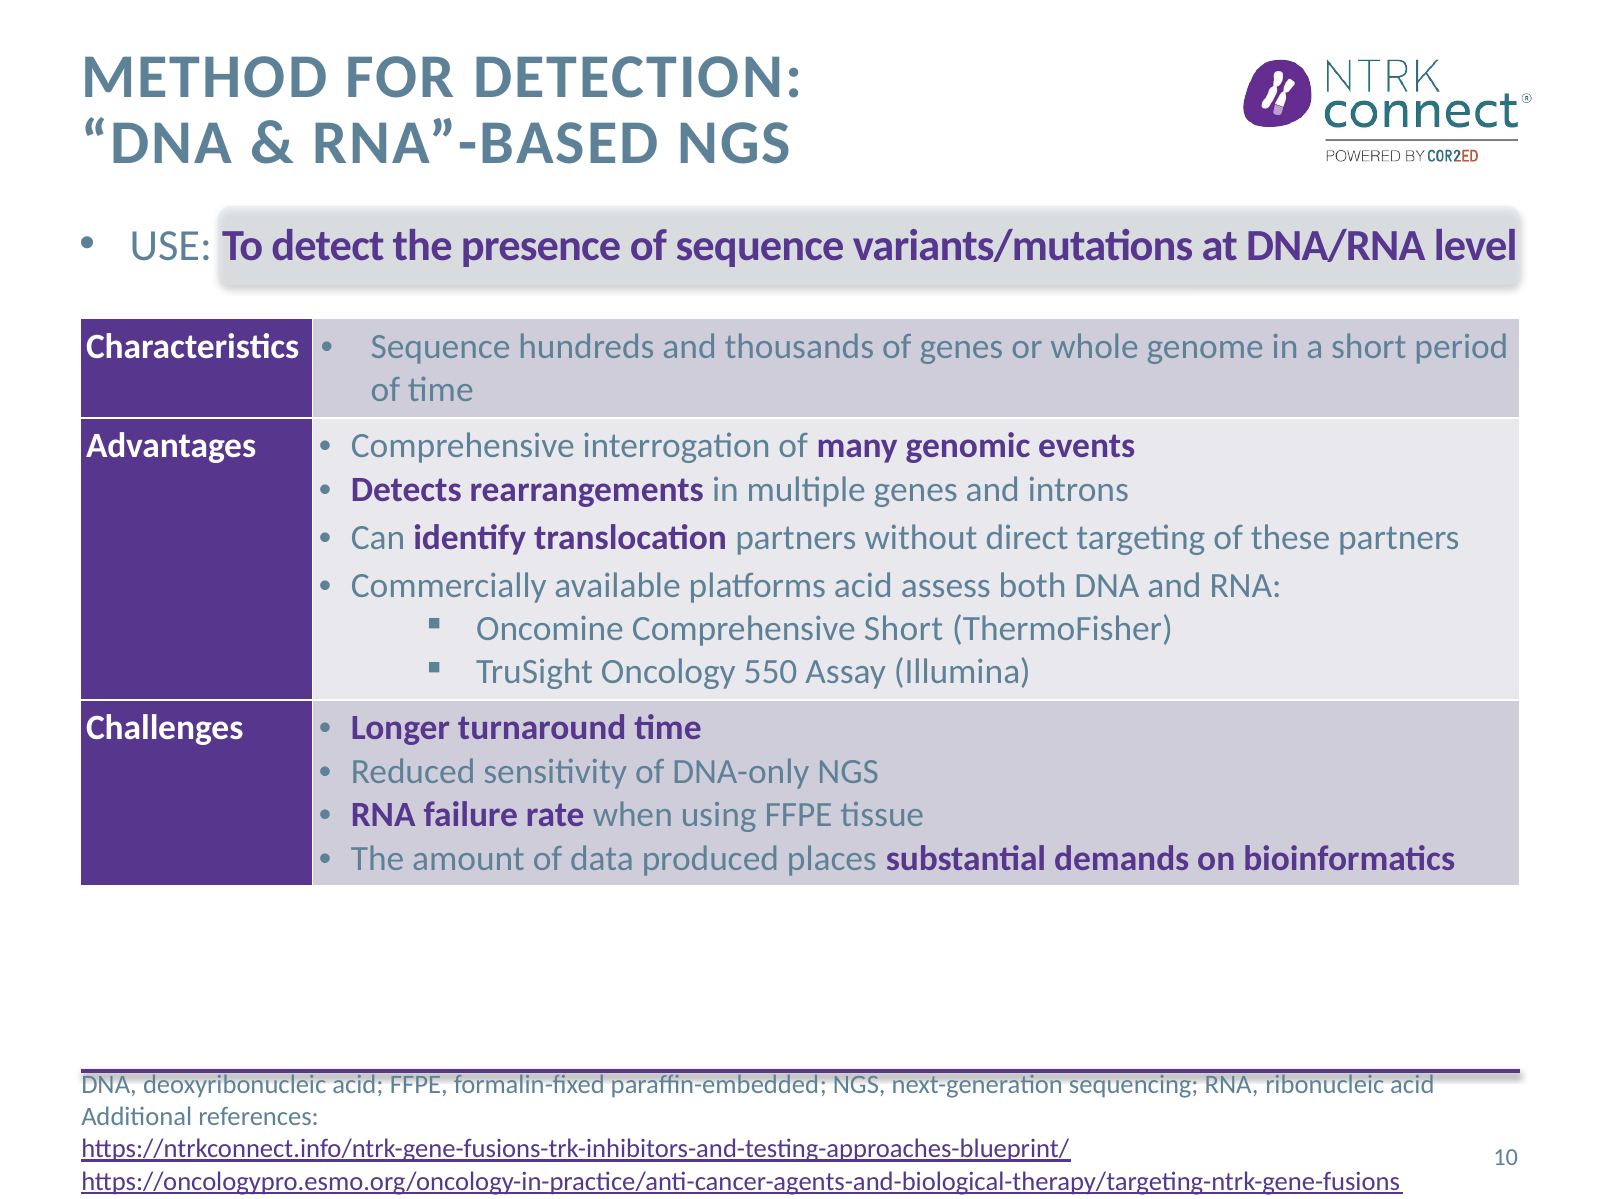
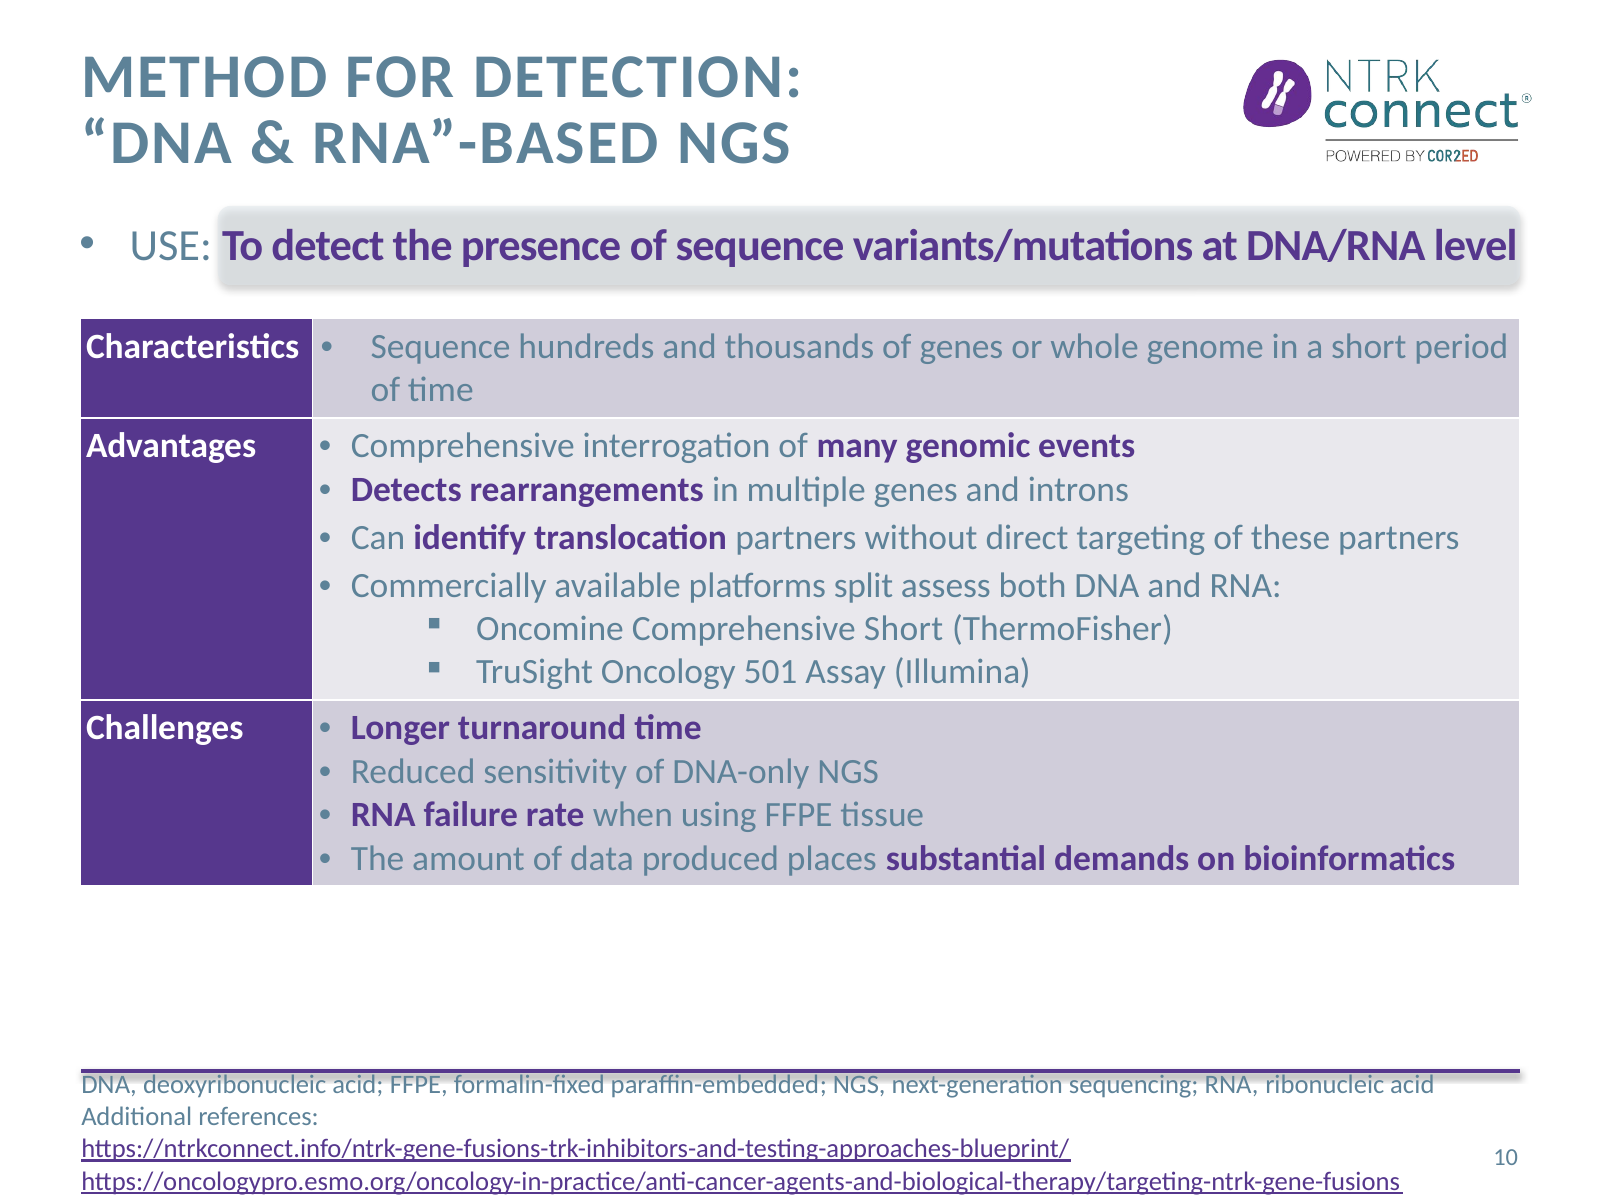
platforms acid: acid -> split
550: 550 -> 501
